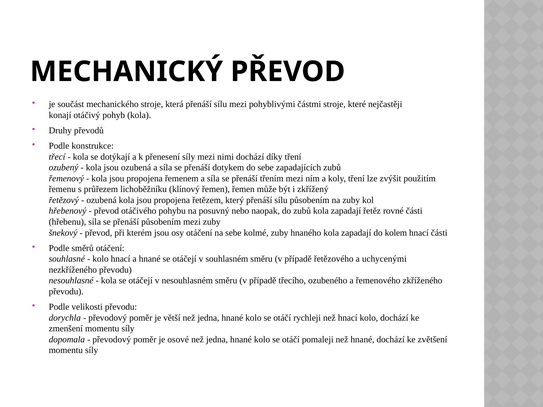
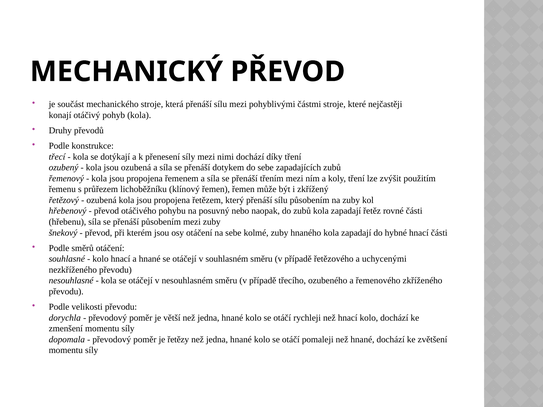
kolem: kolem -> hybné
osové: osové -> řetězy
